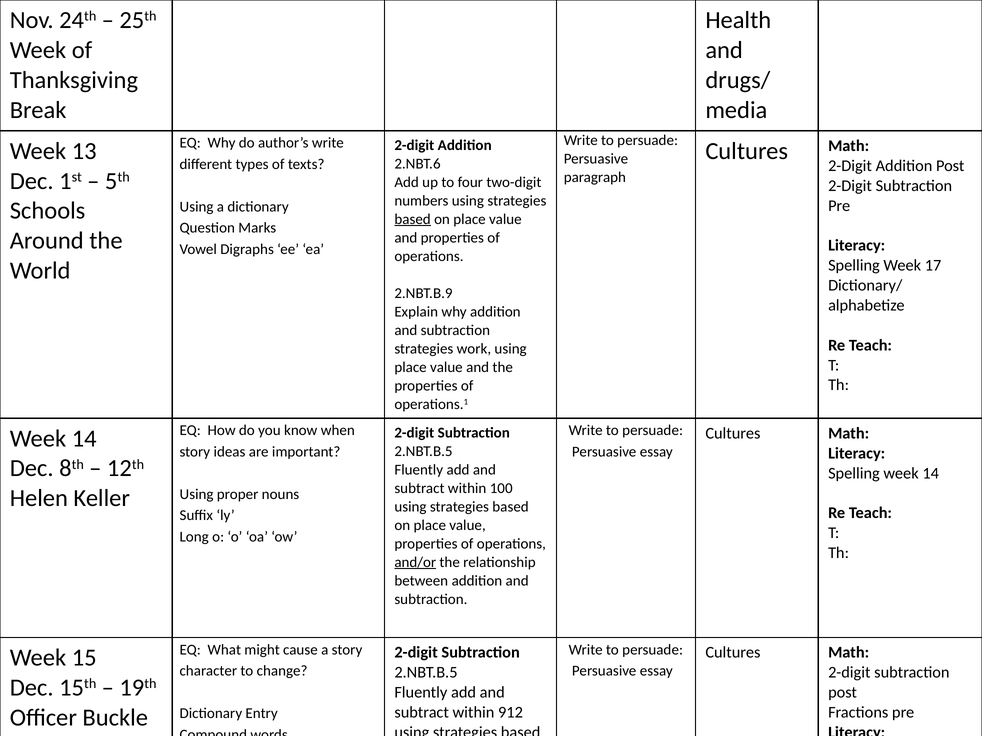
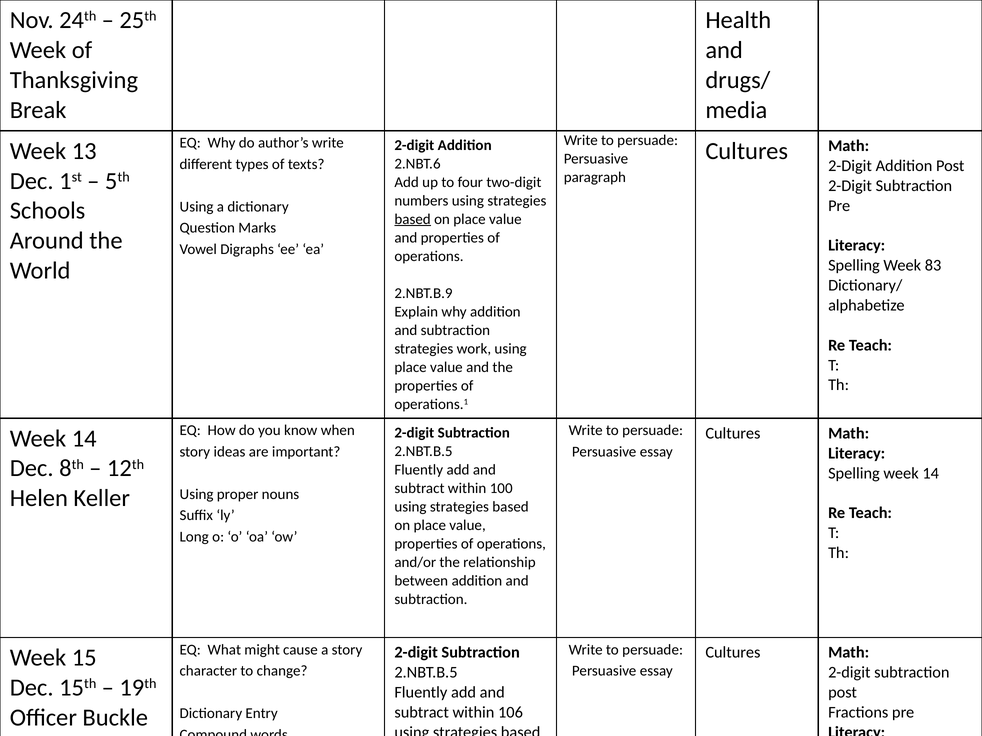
17: 17 -> 83
and/or at (415, 563) underline: present -> none
912: 912 -> 106
